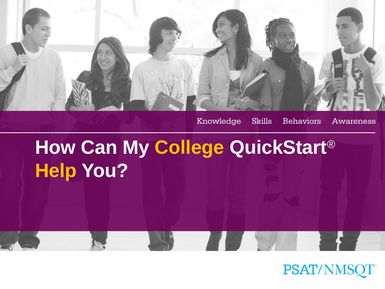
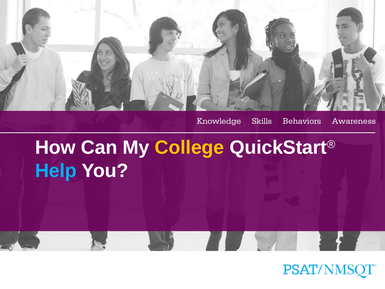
Help colour: yellow -> light blue
